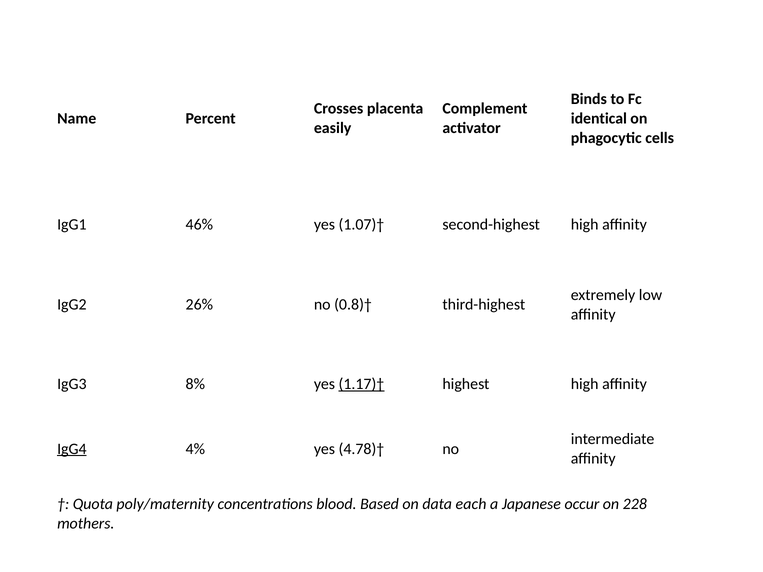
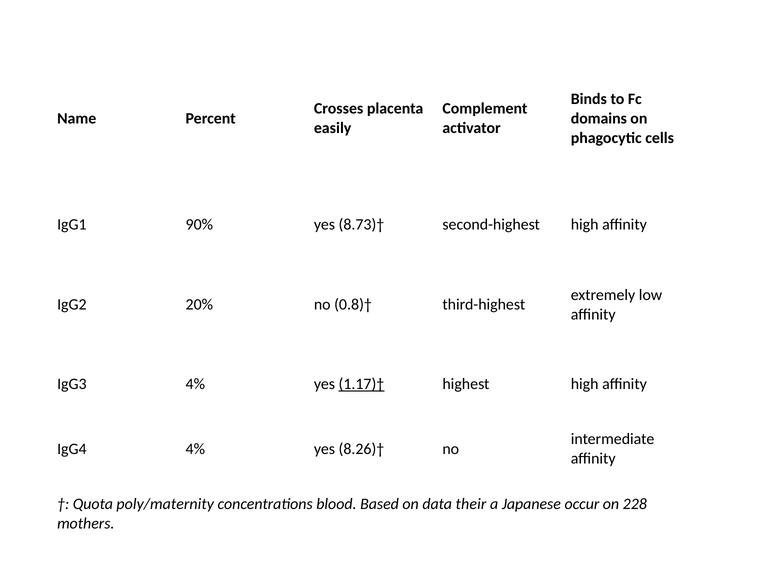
identical: identical -> domains
46%: 46% -> 90%
1.07)†: 1.07)† -> 8.73)†
26%: 26% -> 20%
IgG3 8%: 8% -> 4%
IgG4 underline: present -> none
4.78)†: 4.78)† -> 8.26)†
each: each -> their
